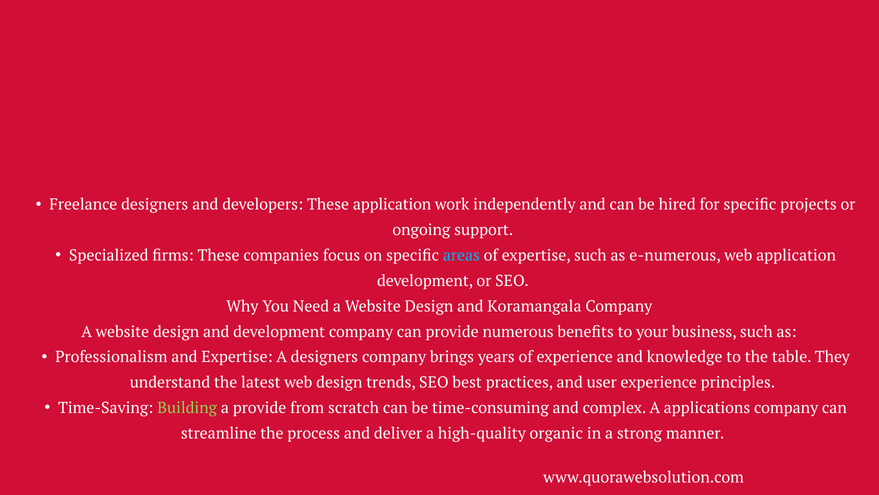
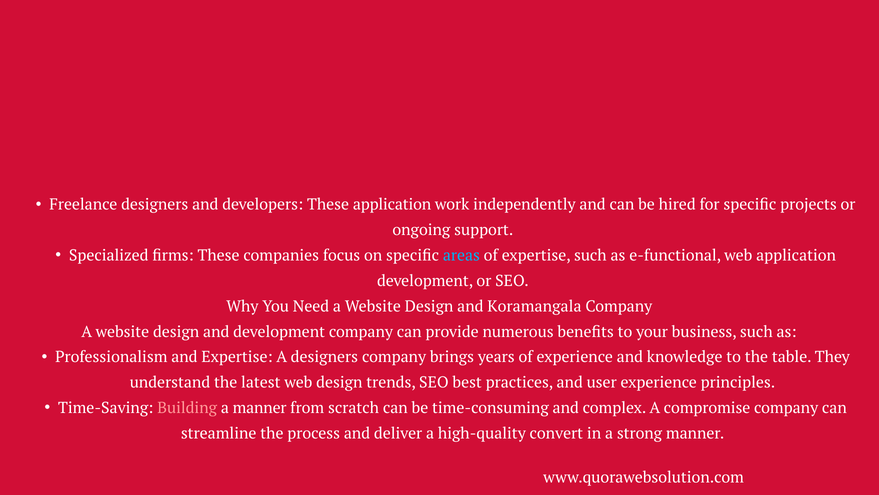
e-numerous: e-numerous -> e-functional
Building colour: light green -> pink
a provide: provide -> manner
applications: applications -> compromise
organic: organic -> convert
